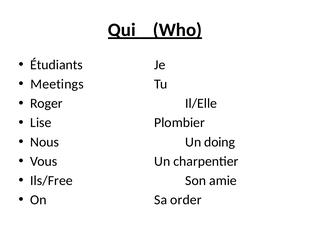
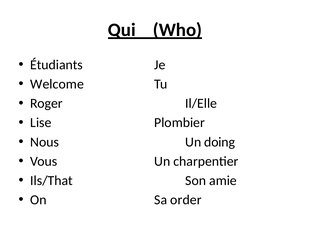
Meetings: Meetings -> Welcome
Ils/Free: Ils/Free -> Ils/That
